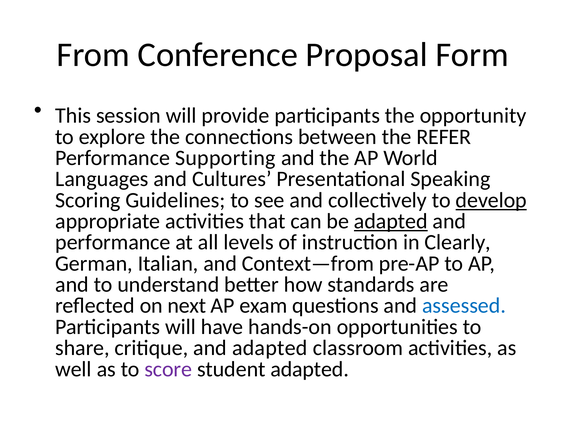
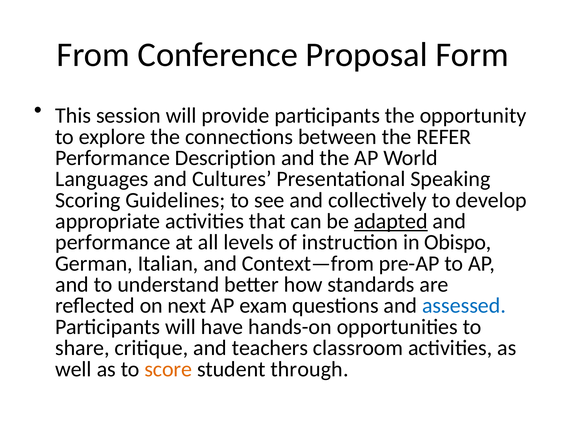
Supporting: Supporting -> Description
develop underline: present -> none
Clearly: Clearly -> Obispo
and adapted: adapted -> teachers
score colour: purple -> orange
student adapted: adapted -> through
